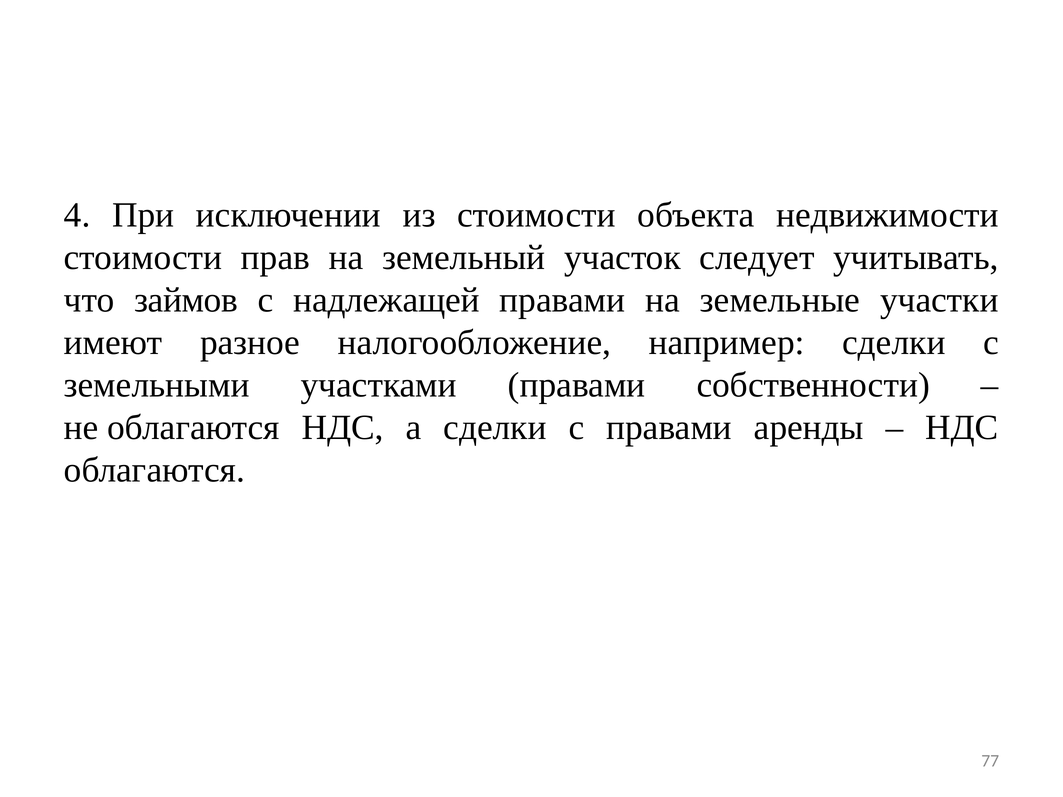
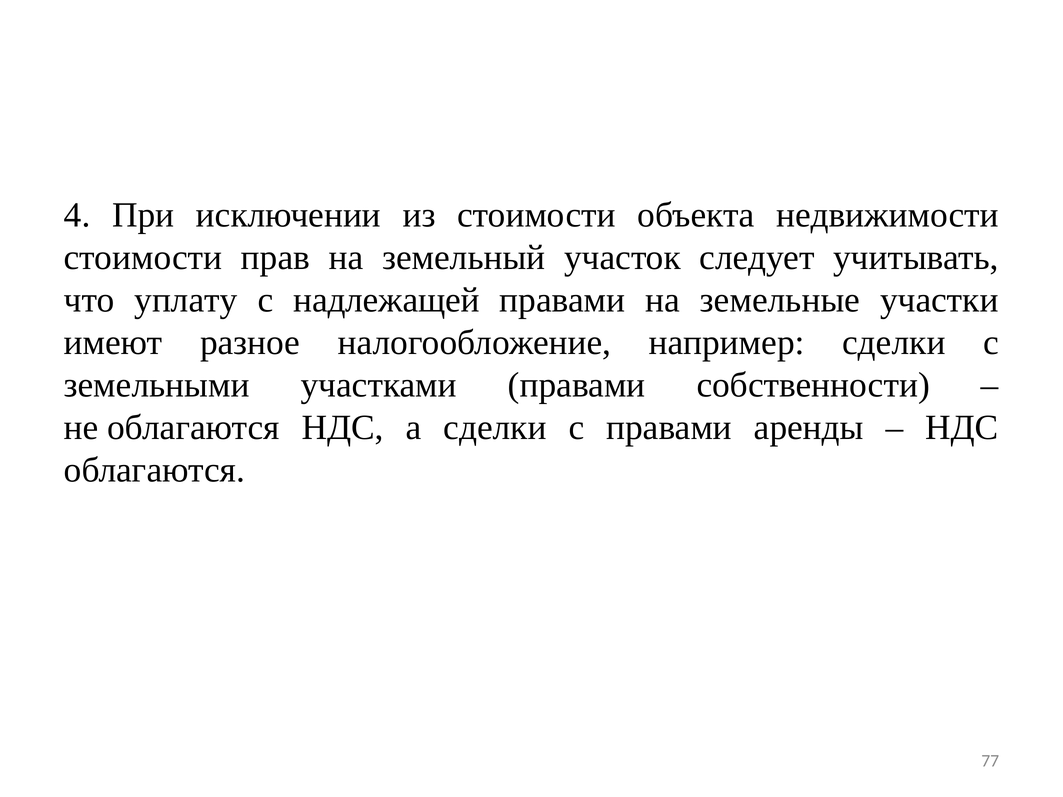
займов: займов -> уплату
